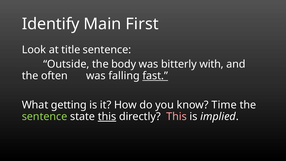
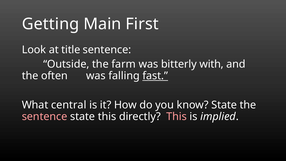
Identify: Identify -> Getting
body: body -> farm
getting: getting -> central
know Time: Time -> State
sentence at (45, 116) colour: light green -> pink
this at (107, 116) underline: present -> none
